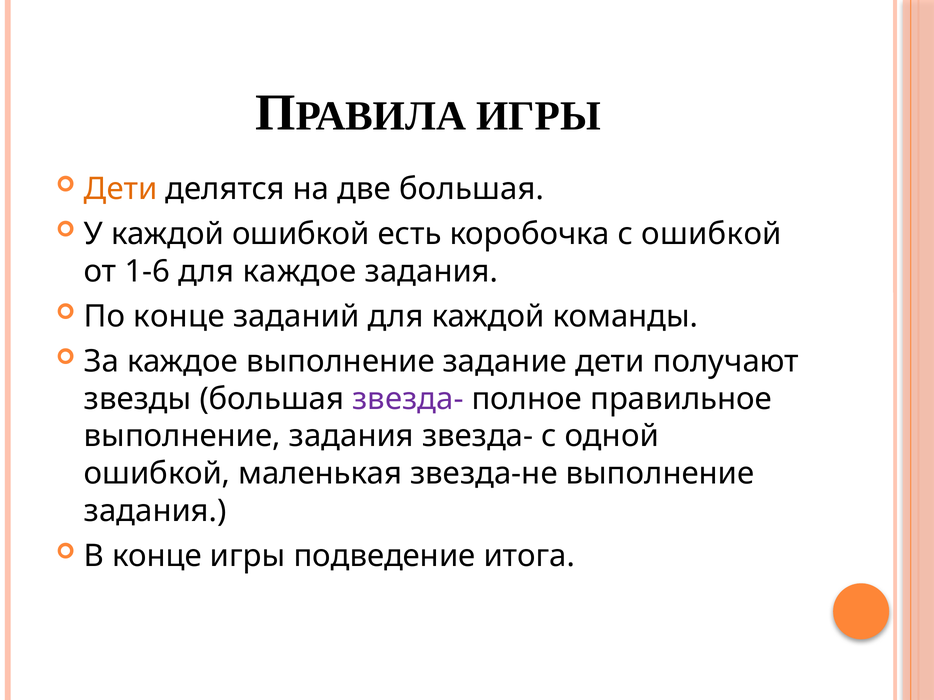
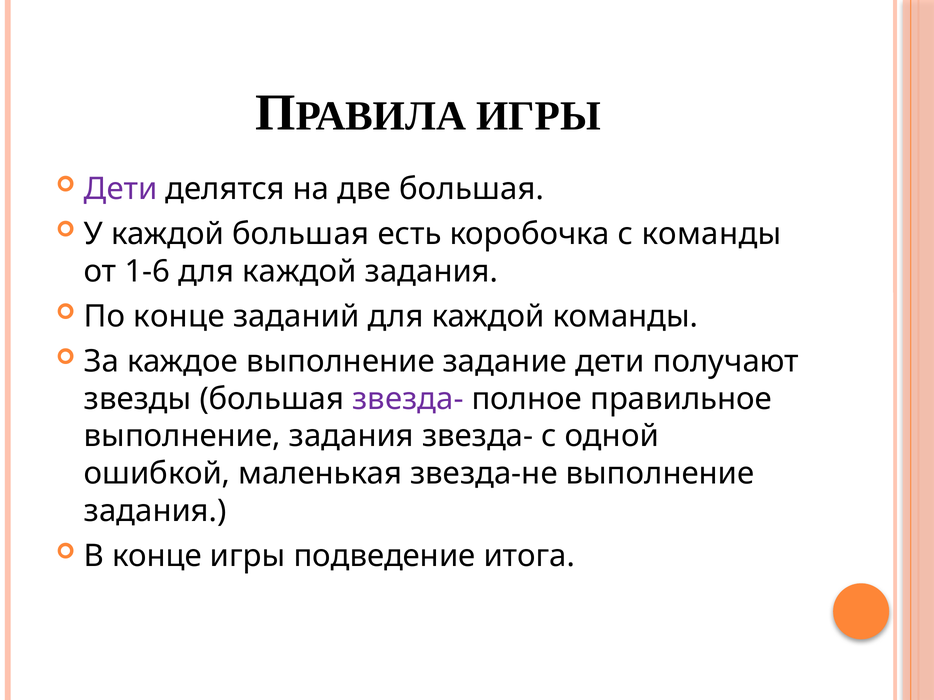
Дети at (121, 189) colour: orange -> purple
каждой ошибкой: ошибкой -> большая
с ошибкой: ошибкой -> команды
1-6 для каждое: каждое -> каждой
